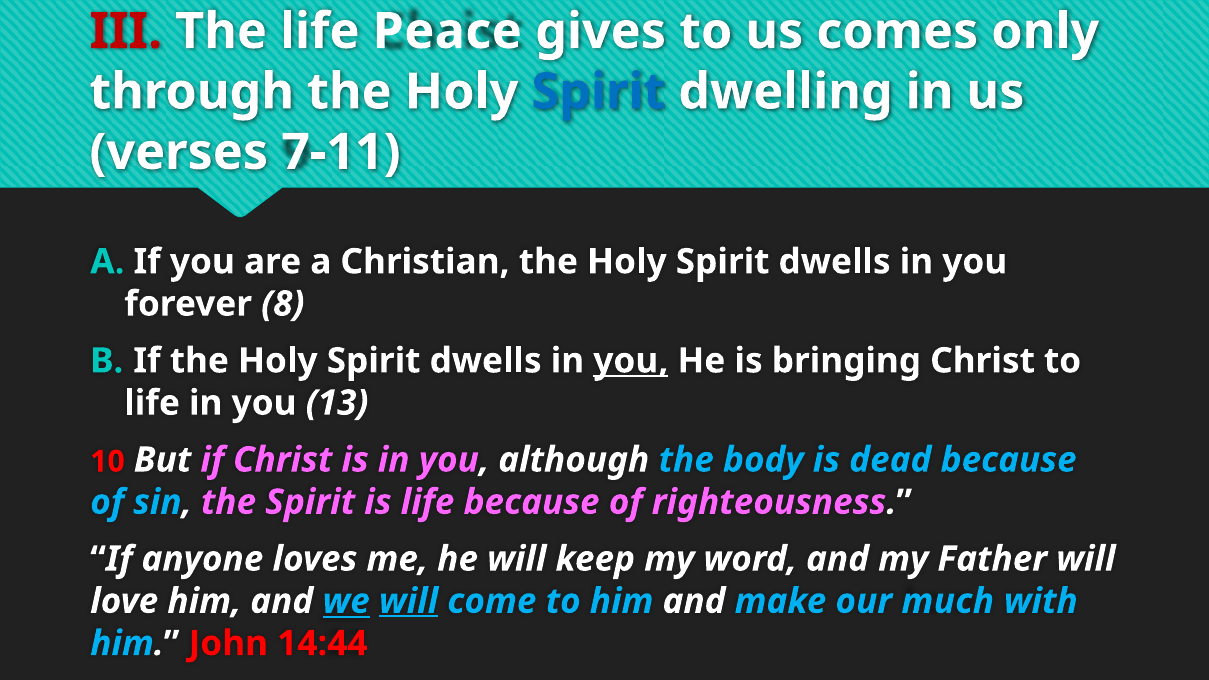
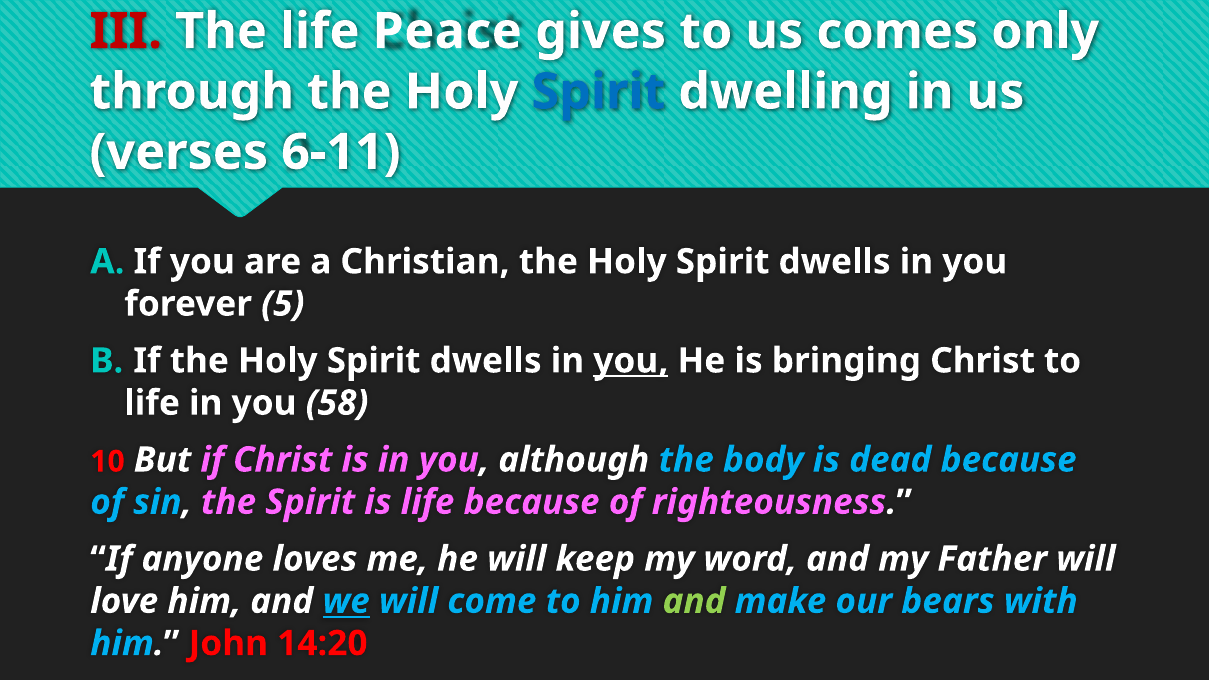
7-11: 7-11 -> 6-11
8: 8 -> 5
13: 13 -> 58
will at (409, 601) underline: present -> none
and at (694, 601) colour: white -> light green
much: much -> bears
14:44: 14:44 -> 14:20
